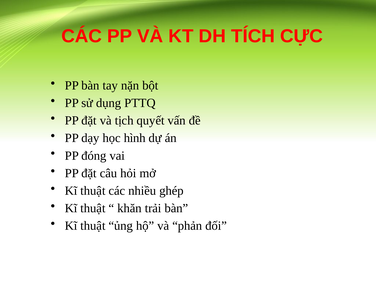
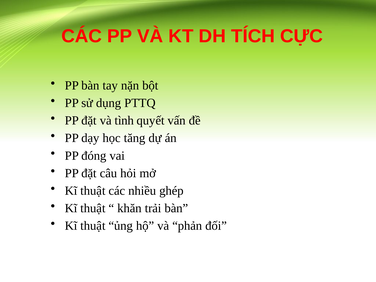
tịch: tịch -> tình
hình: hình -> tăng
